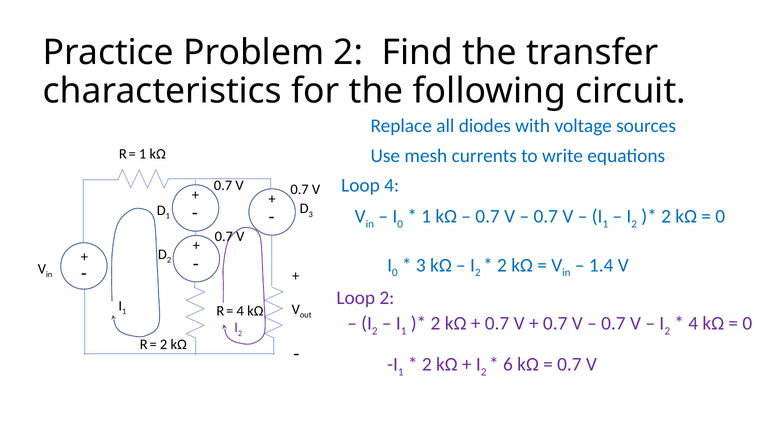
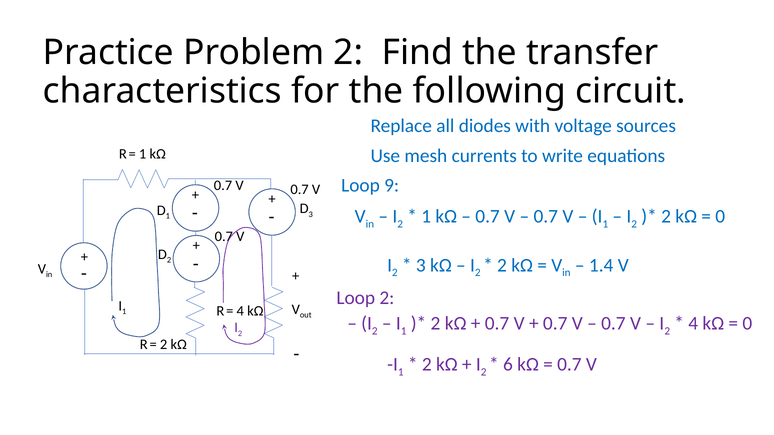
Loop 4: 4 -> 9
0 at (400, 224): 0 -> 2
0 at (395, 273): 0 -> 2
